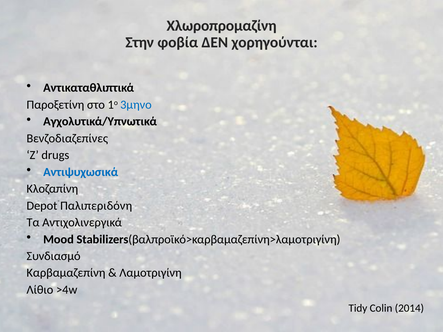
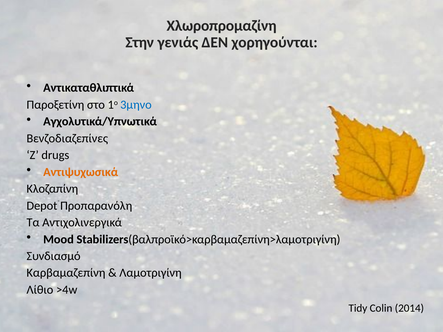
φοβία: φοβία -> γενιάς
Αντιψυχωσικά colour: blue -> orange
Παλιπεριδόνη: Παλιπεριδόνη -> Προπαρανόλη
